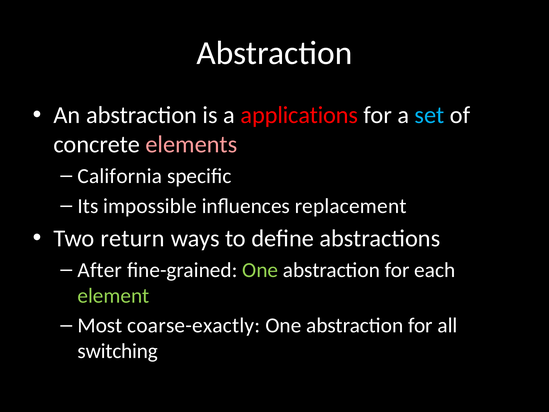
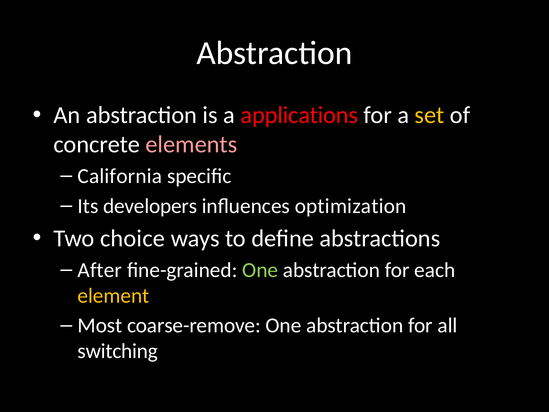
set colour: light blue -> yellow
impossible: impossible -> developers
replacement: replacement -> optimization
return: return -> choice
element colour: light green -> yellow
coarse-exactly: coarse-exactly -> coarse-remove
